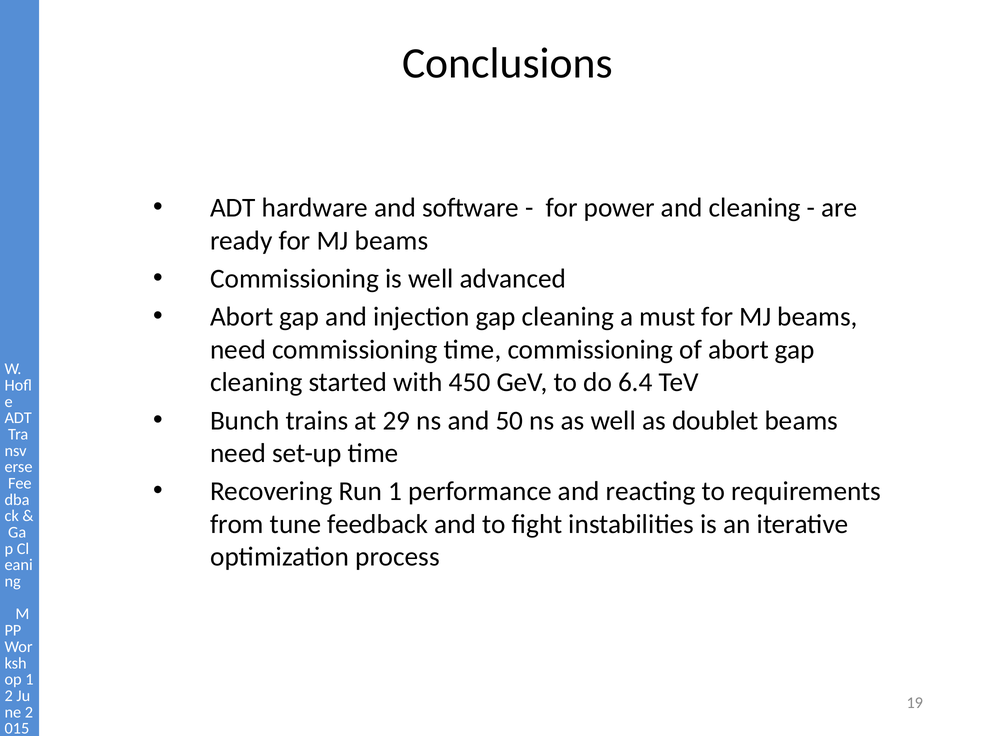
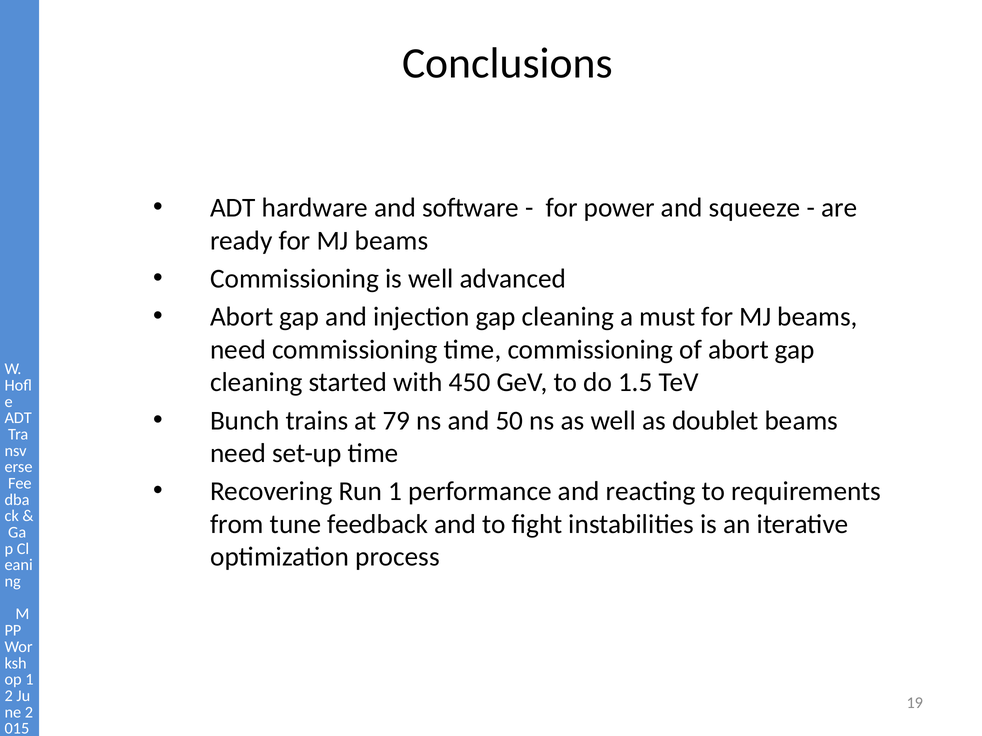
and cleaning: cleaning -> squeeze
6.4: 6.4 -> 1.5
29: 29 -> 79
